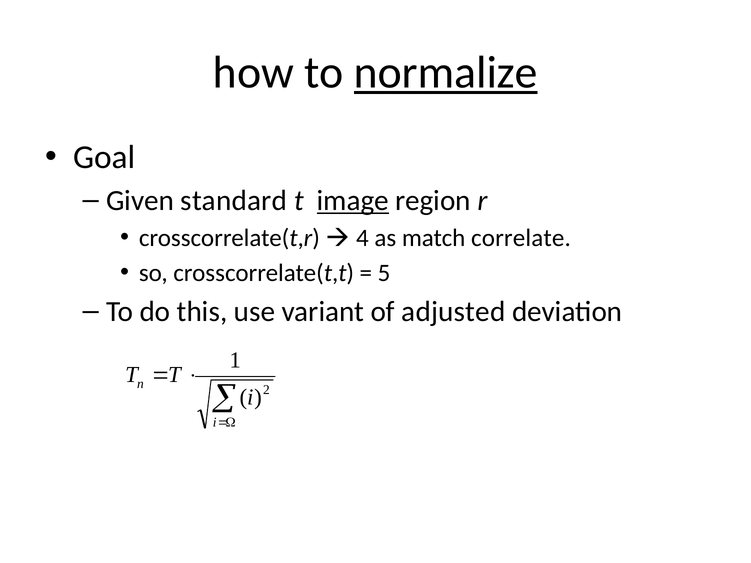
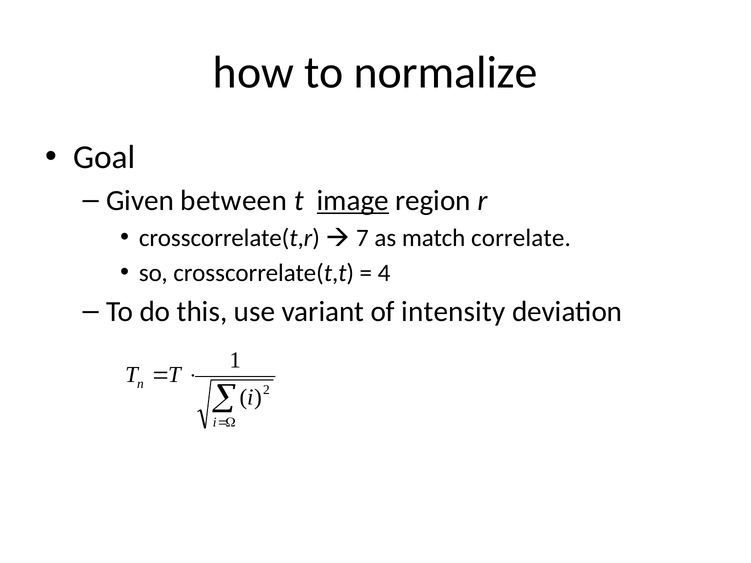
normalize underline: present -> none
standard: standard -> between
4: 4 -> 7
5: 5 -> 4
adjusted: adjusted -> intensity
